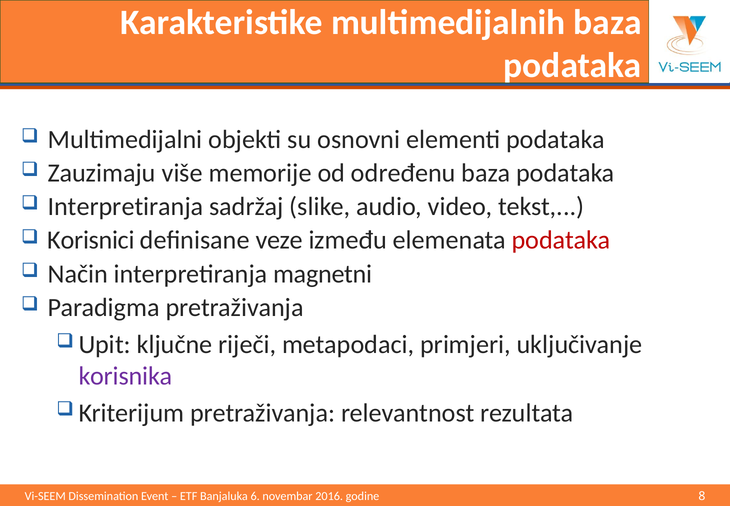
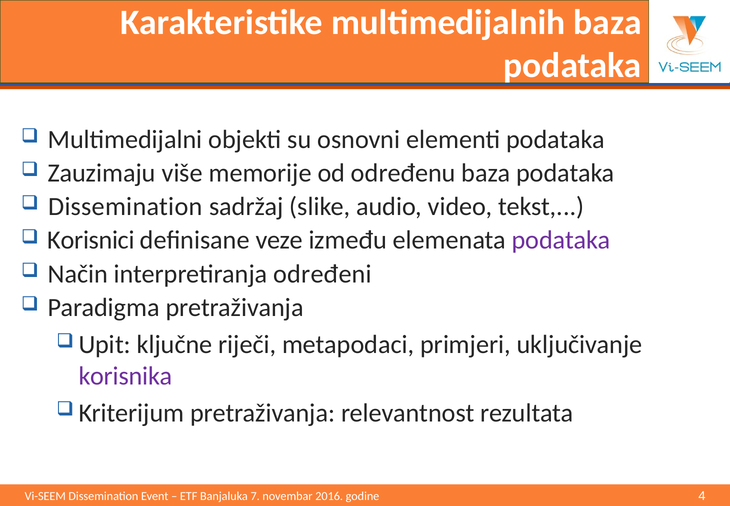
Interpretiranja at (126, 206): Interpretiranja -> Dissemination
podataka at (561, 240) colour: red -> purple
magnetni: magnetni -> određeni
6: 6 -> 7
8: 8 -> 4
